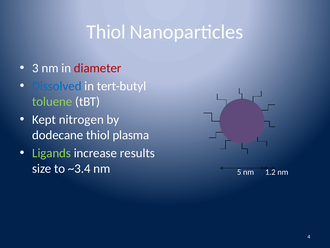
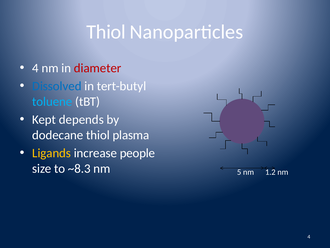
3 at (35, 68): 3 -> 4
toluene colour: light green -> light blue
nitrogen: nitrogen -> depends
Ligands colour: light green -> yellow
results: results -> people
~3.4: ~3.4 -> ~8.3
